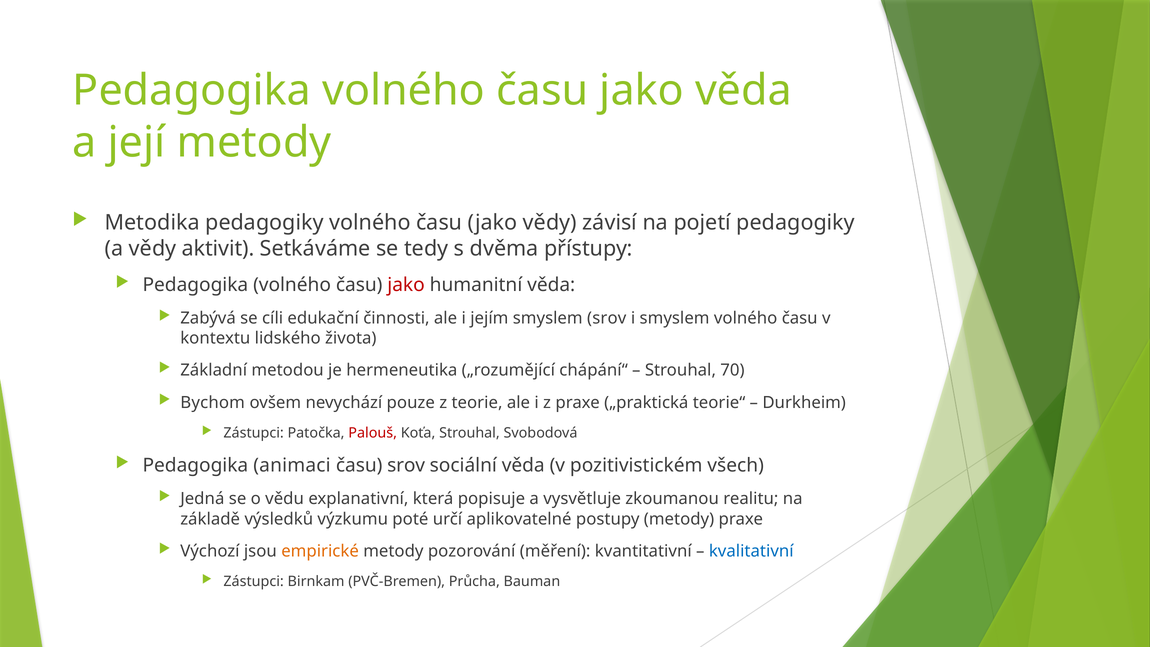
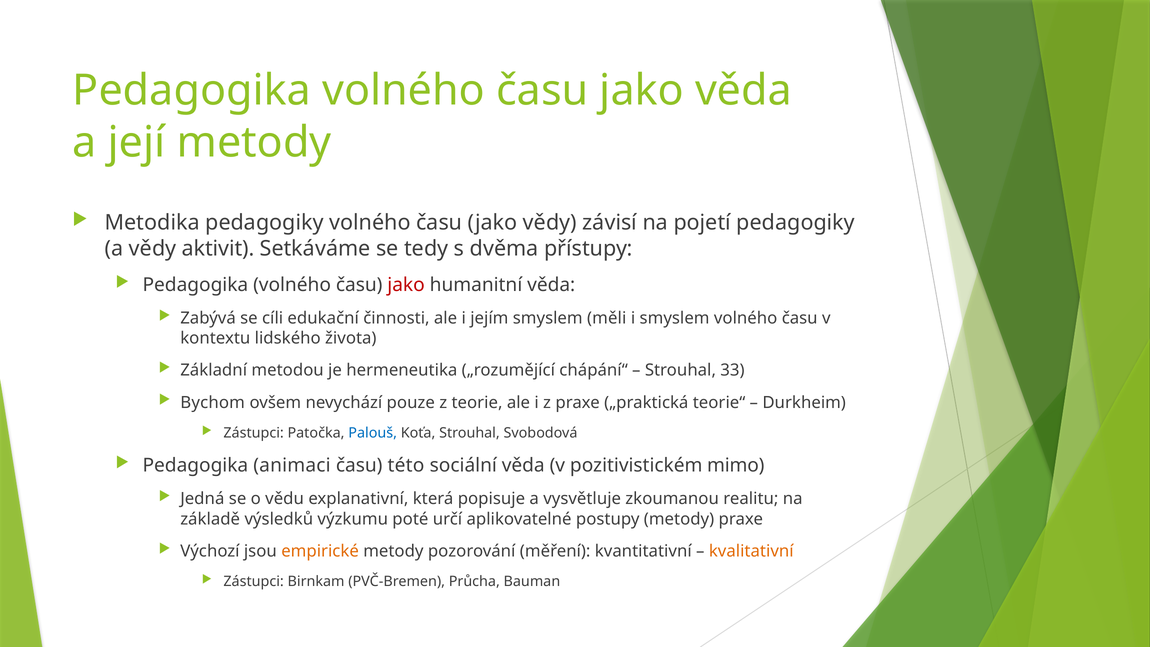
smyslem srov: srov -> měli
70: 70 -> 33
Palouš colour: red -> blue
času srov: srov -> této
všech: všech -> mimo
kvalitativní colour: blue -> orange
